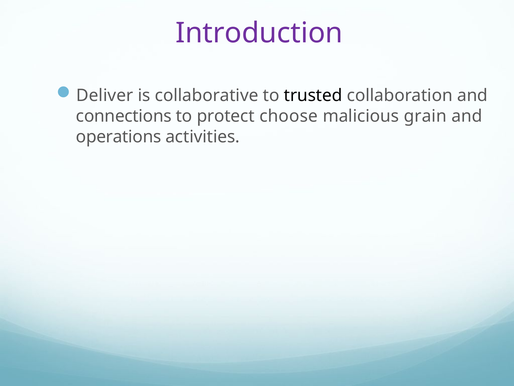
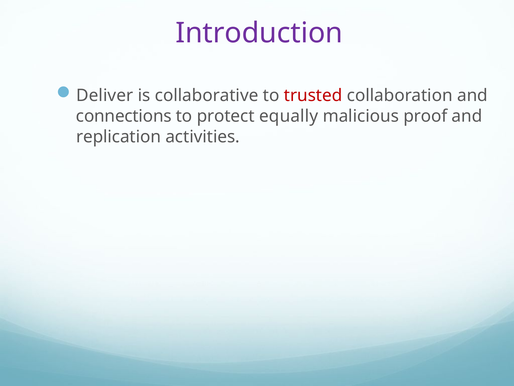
trusted colour: black -> red
choose: choose -> equally
grain: grain -> proof
operations: operations -> replication
